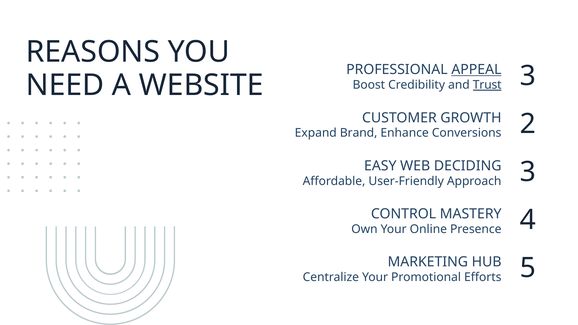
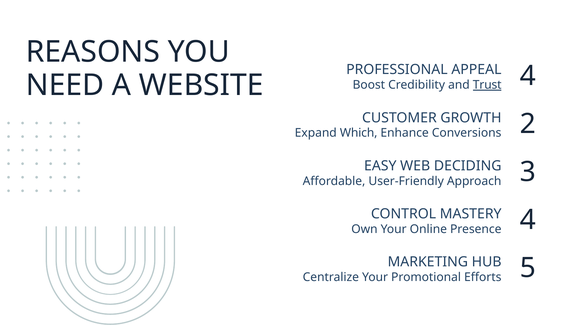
APPEAL underline: present -> none
WEBSITE 3: 3 -> 4
Brand: Brand -> Which
